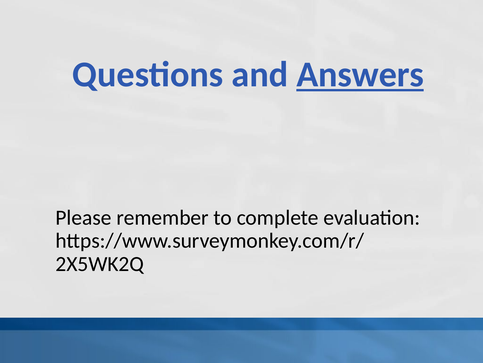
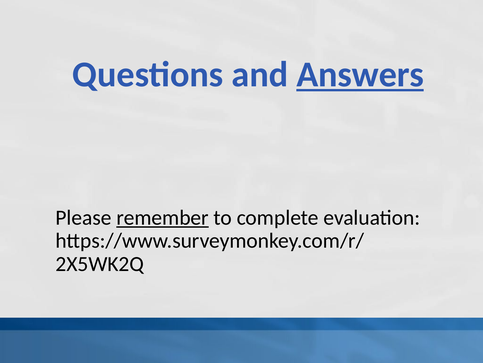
remember underline: none -> present
